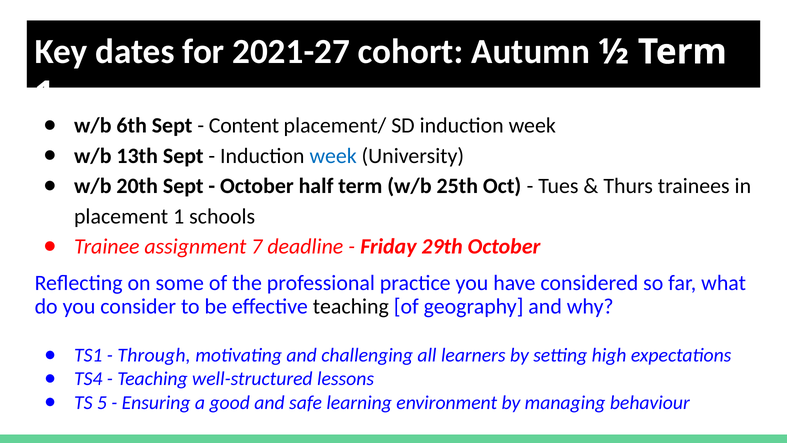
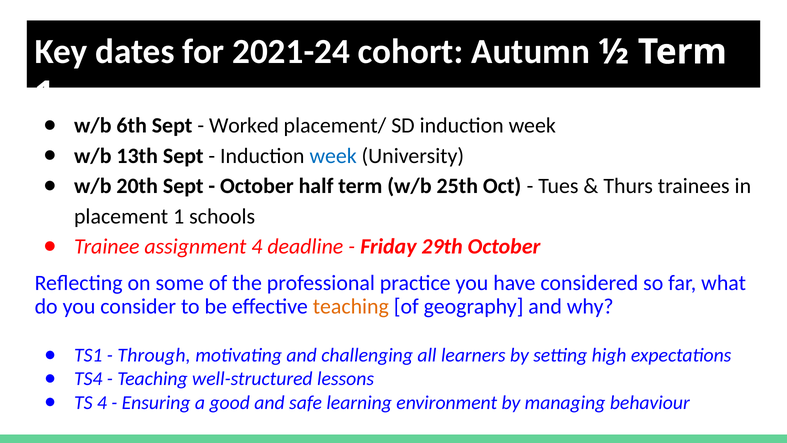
2021-27: 2021-27 -> 2021-24
Content: Content -> Worked
assignment 7: 7 -> 4
teaching at (351, 306) colour: black -> orange
TS 5: 5 -> 4
